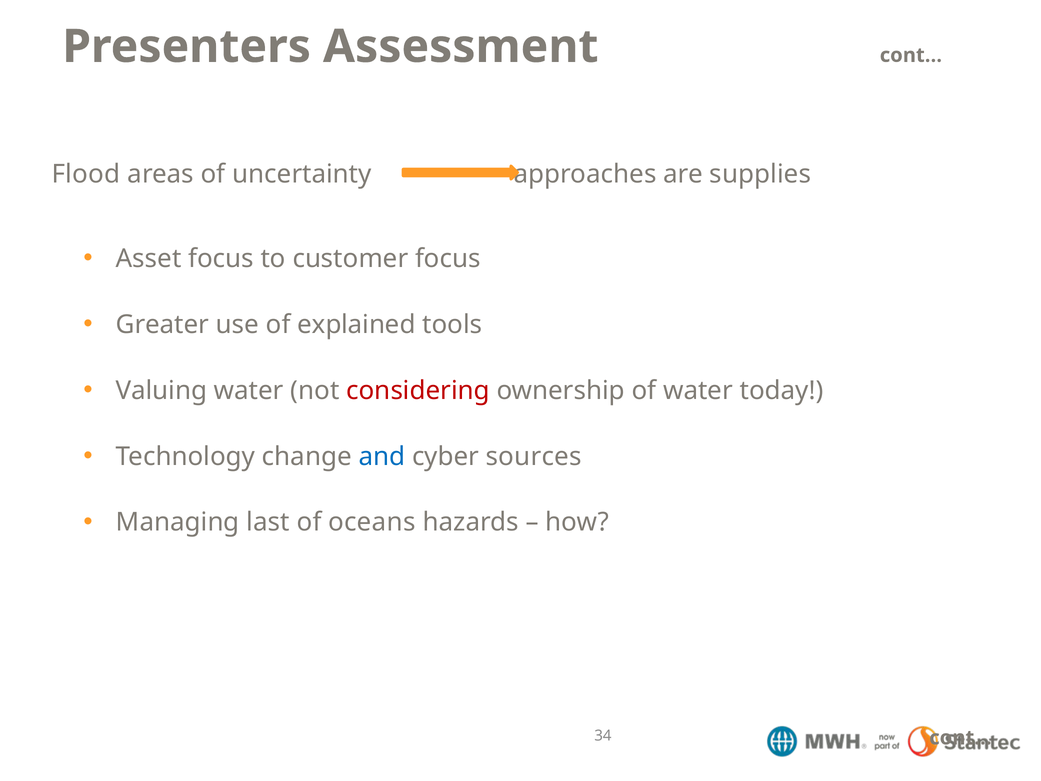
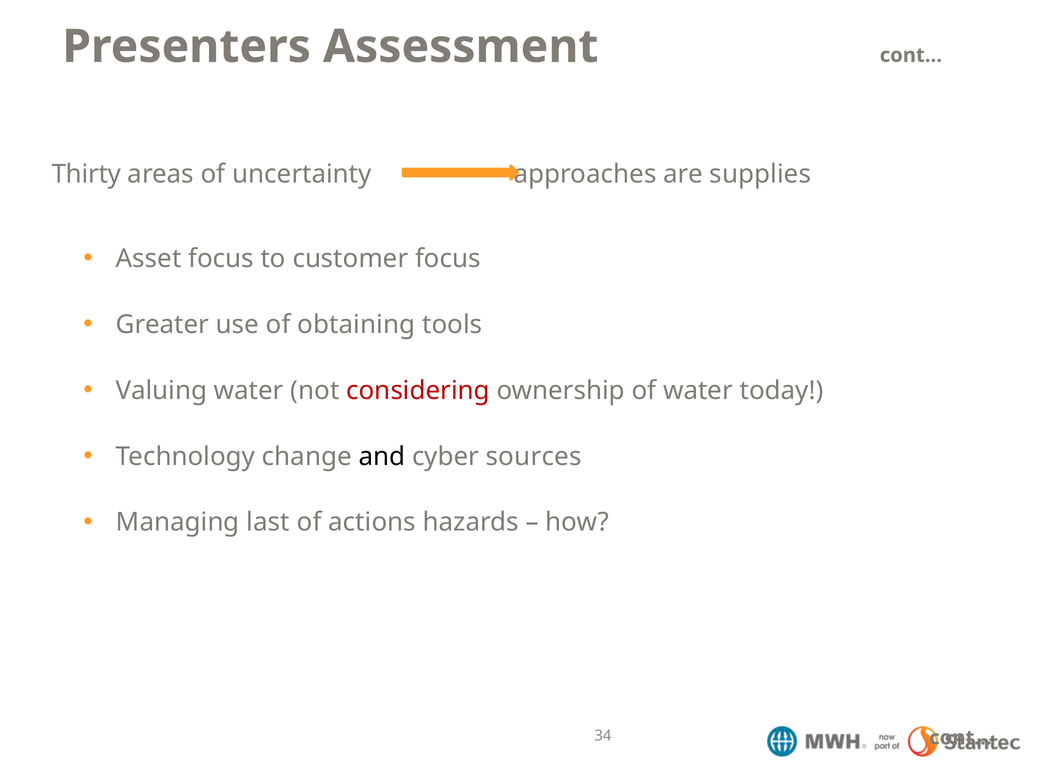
Flood: Flood -> Thirty
explained: explained -> obtaining
and colour: blue -> black
oceans: oceans -> actions
